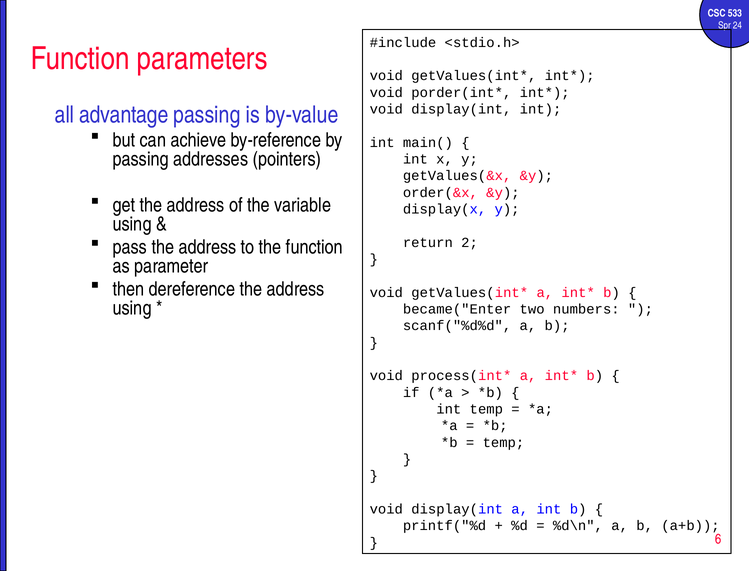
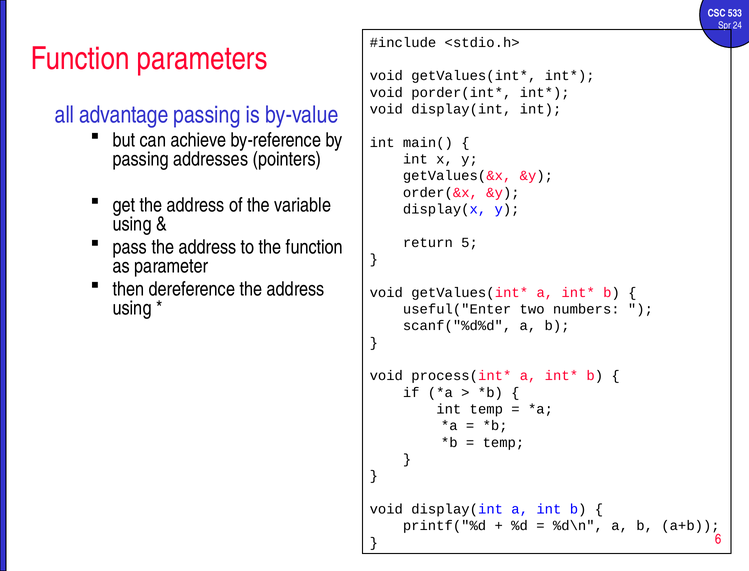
2: 2 -> 5
became("Enter: became("Enter -> useful("Enter
